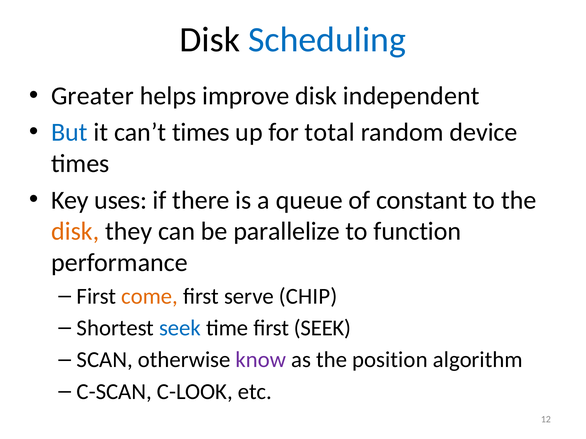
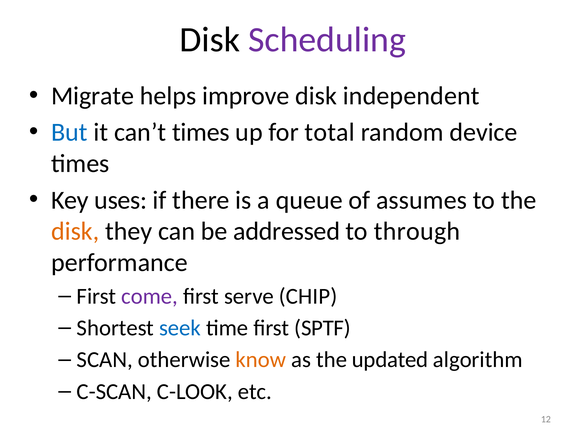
Scheduling colour: blue -> purple
Greater: Greater -> Migrate
constant: constant -> assumes
parallelize: parallelize -> addressed
function: function -> through
come colour: orange -> purple
first SEEK: SEEK -> SPTF
know colour: purple -> orange
position: position -> updated
